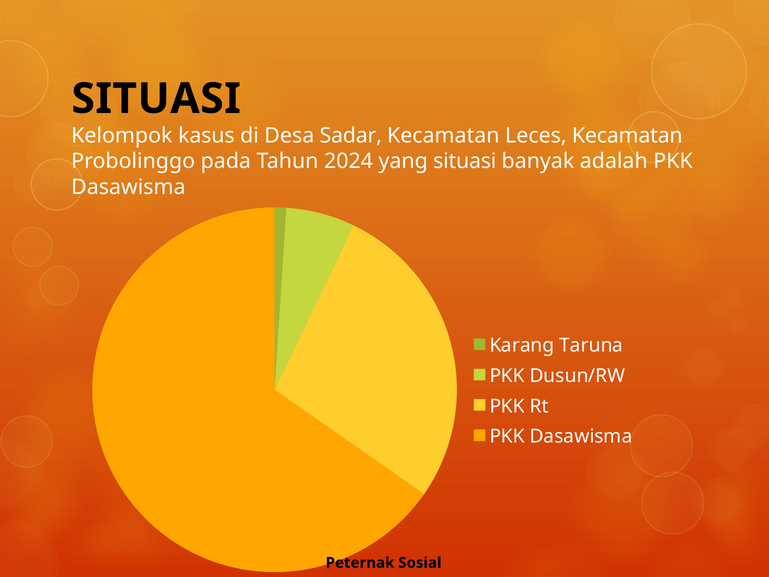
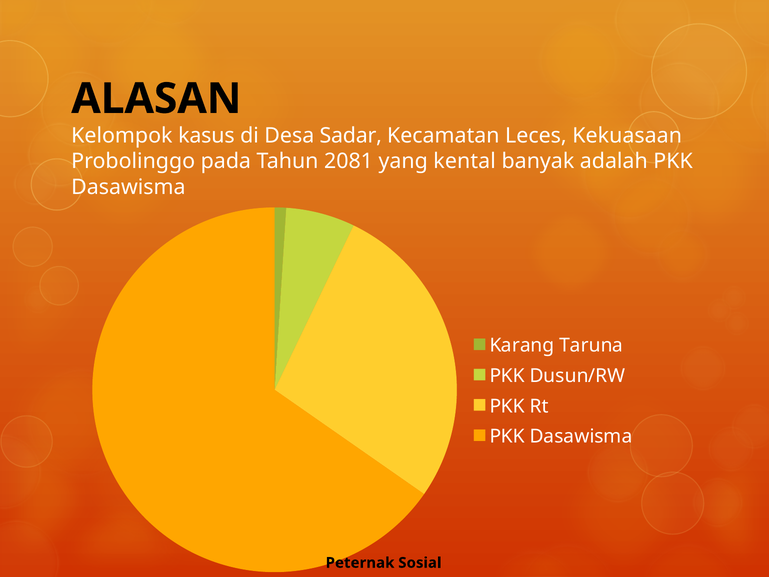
SITUASI at (156, 99): SITUASI -> ALASAN
Leces Kecamatan: Kecamatan -> Kekuasaan
2024: 2024 -> 2081
yang situasi: situasi -> kental
